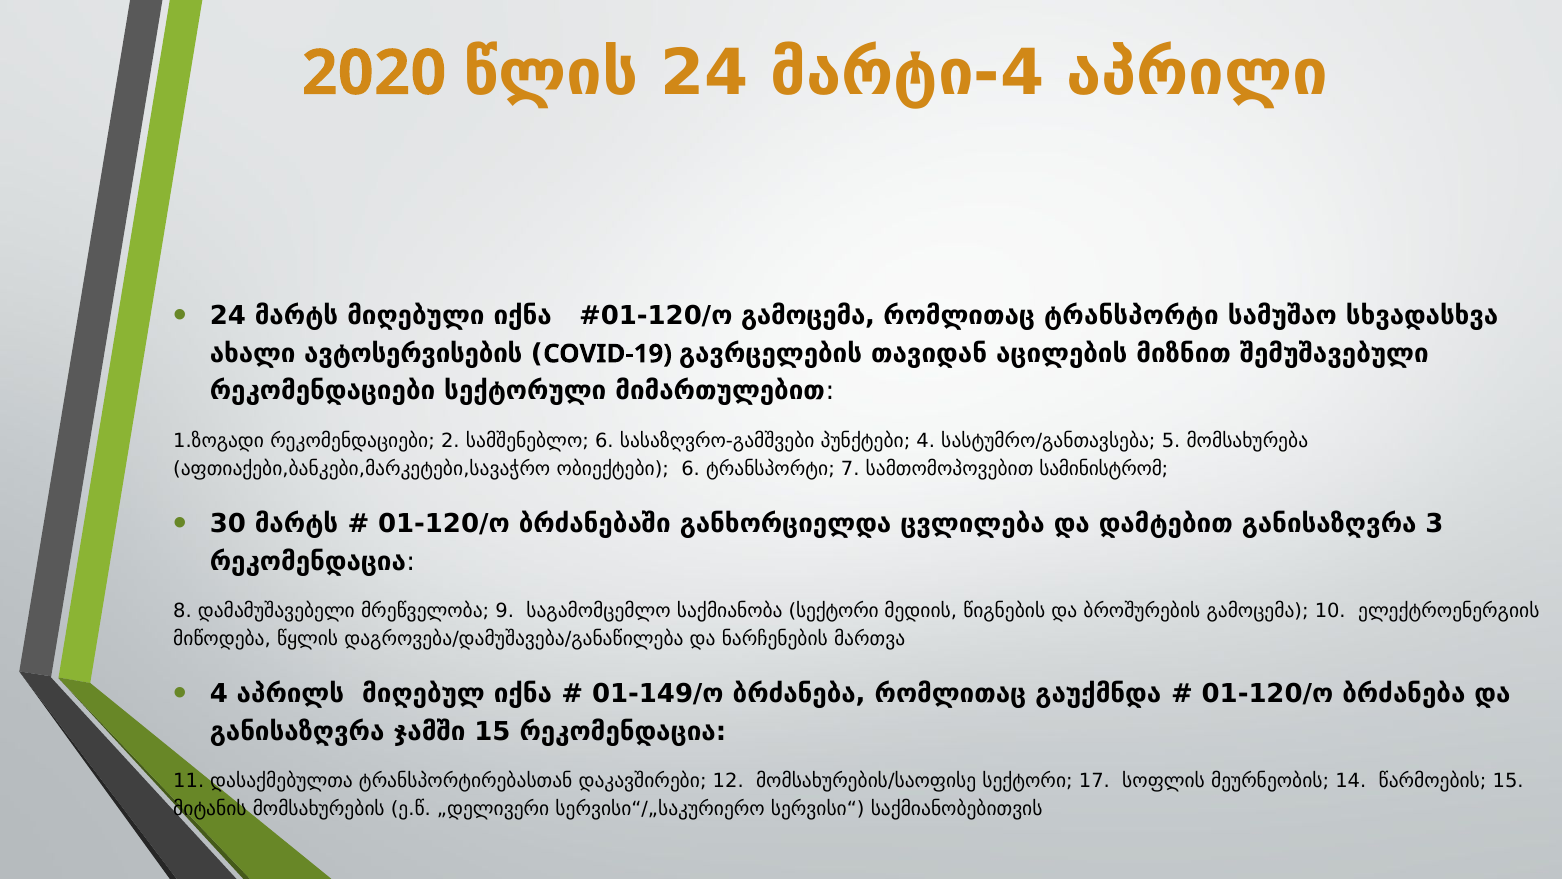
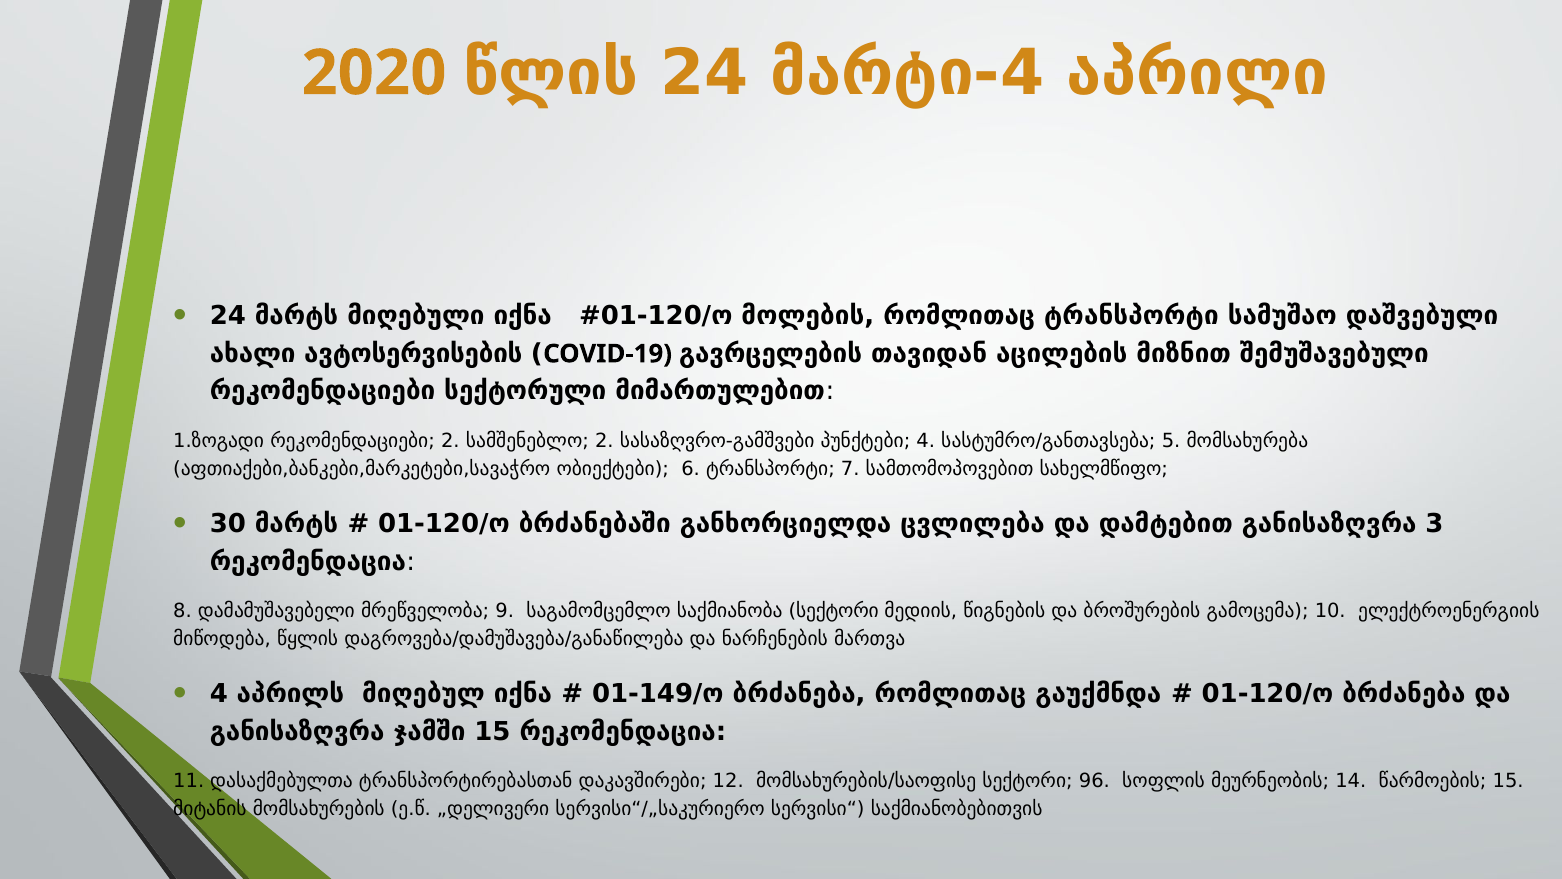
გამოცემა at (808, 316): გამოცემა -> მოლების
სხვადასხვა: სხვადასხვა -> დაშვებული
სამშენებლო 6: 6 -> 2
სამინისტრომ: სამინისტრომ -> სახელმწიფო
17: 17 -> 96
